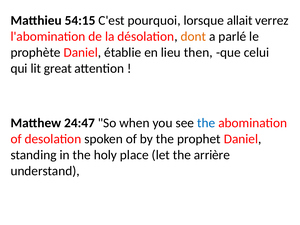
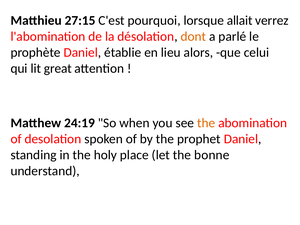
54:15: 54:15 -> 27:15
then: then -> alors
24:47: 24:47 -> 24:19
the at (206, 123) colour: blue -> orange
arrière: arrière -> bonne
